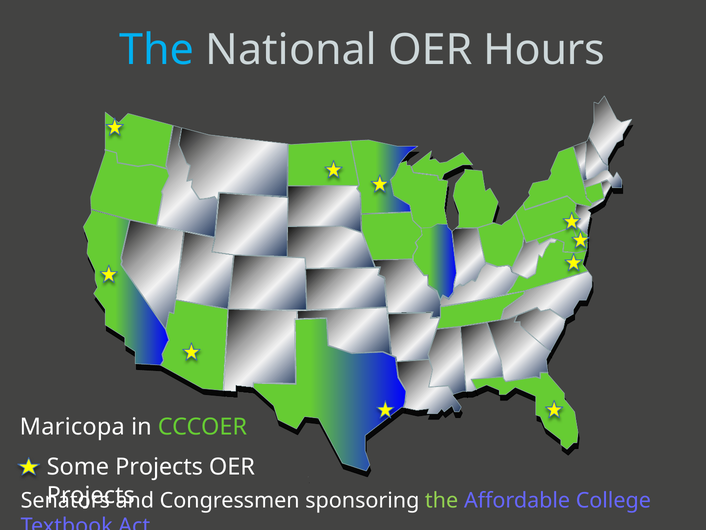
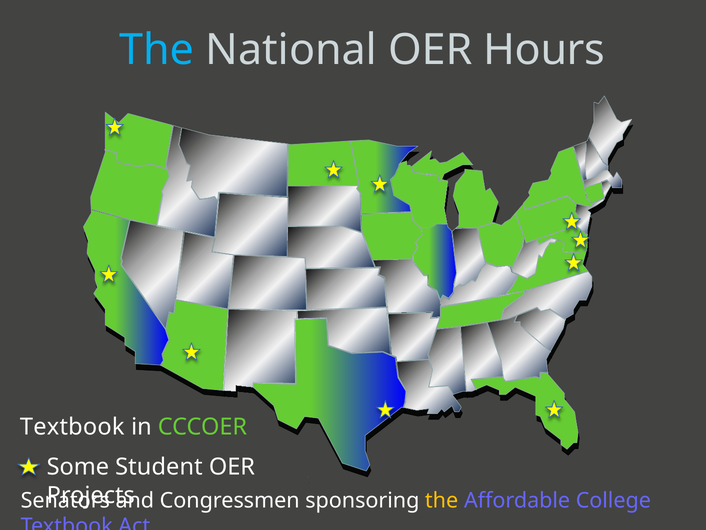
Maricopa at (72, 426): Maricopa -> Textbook
Some Projects: Projects -> Student
the at (442, 500) colour: light green -> yellow
